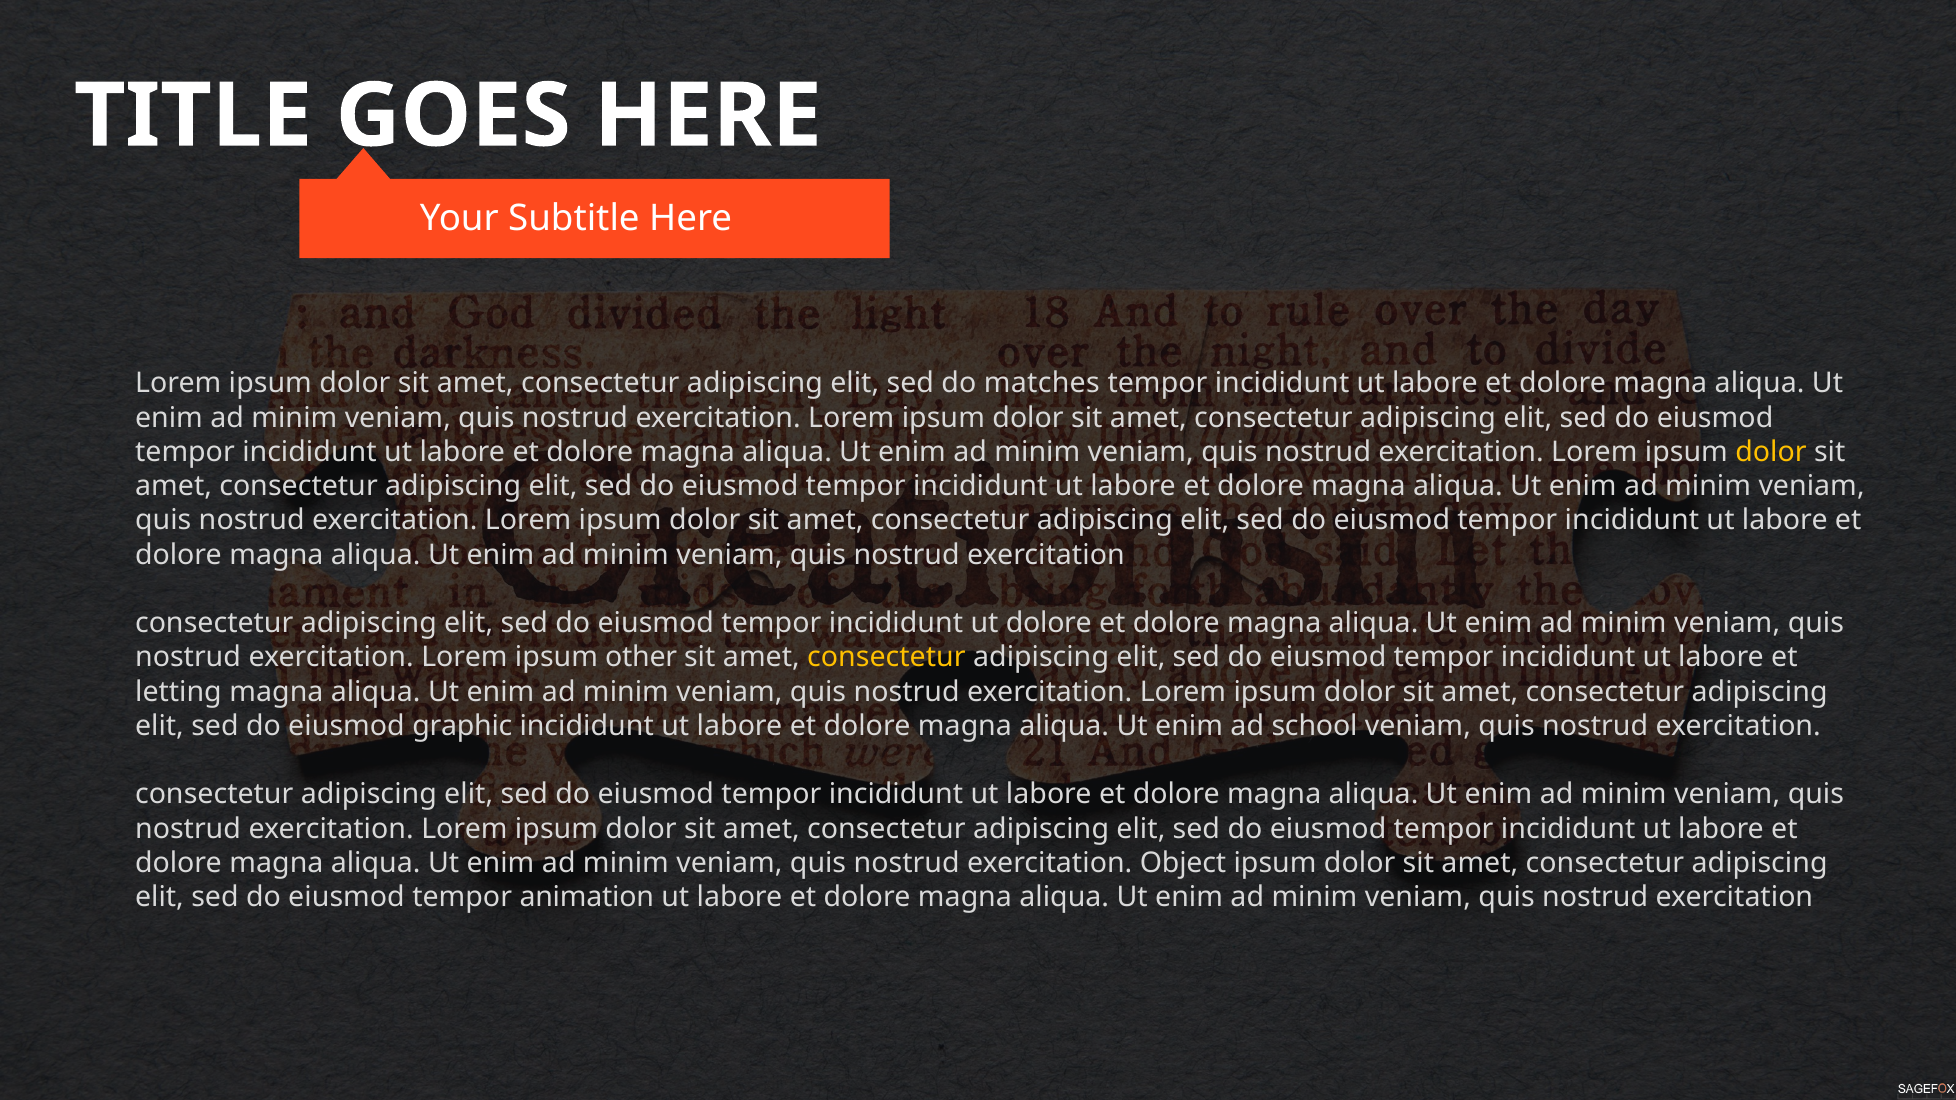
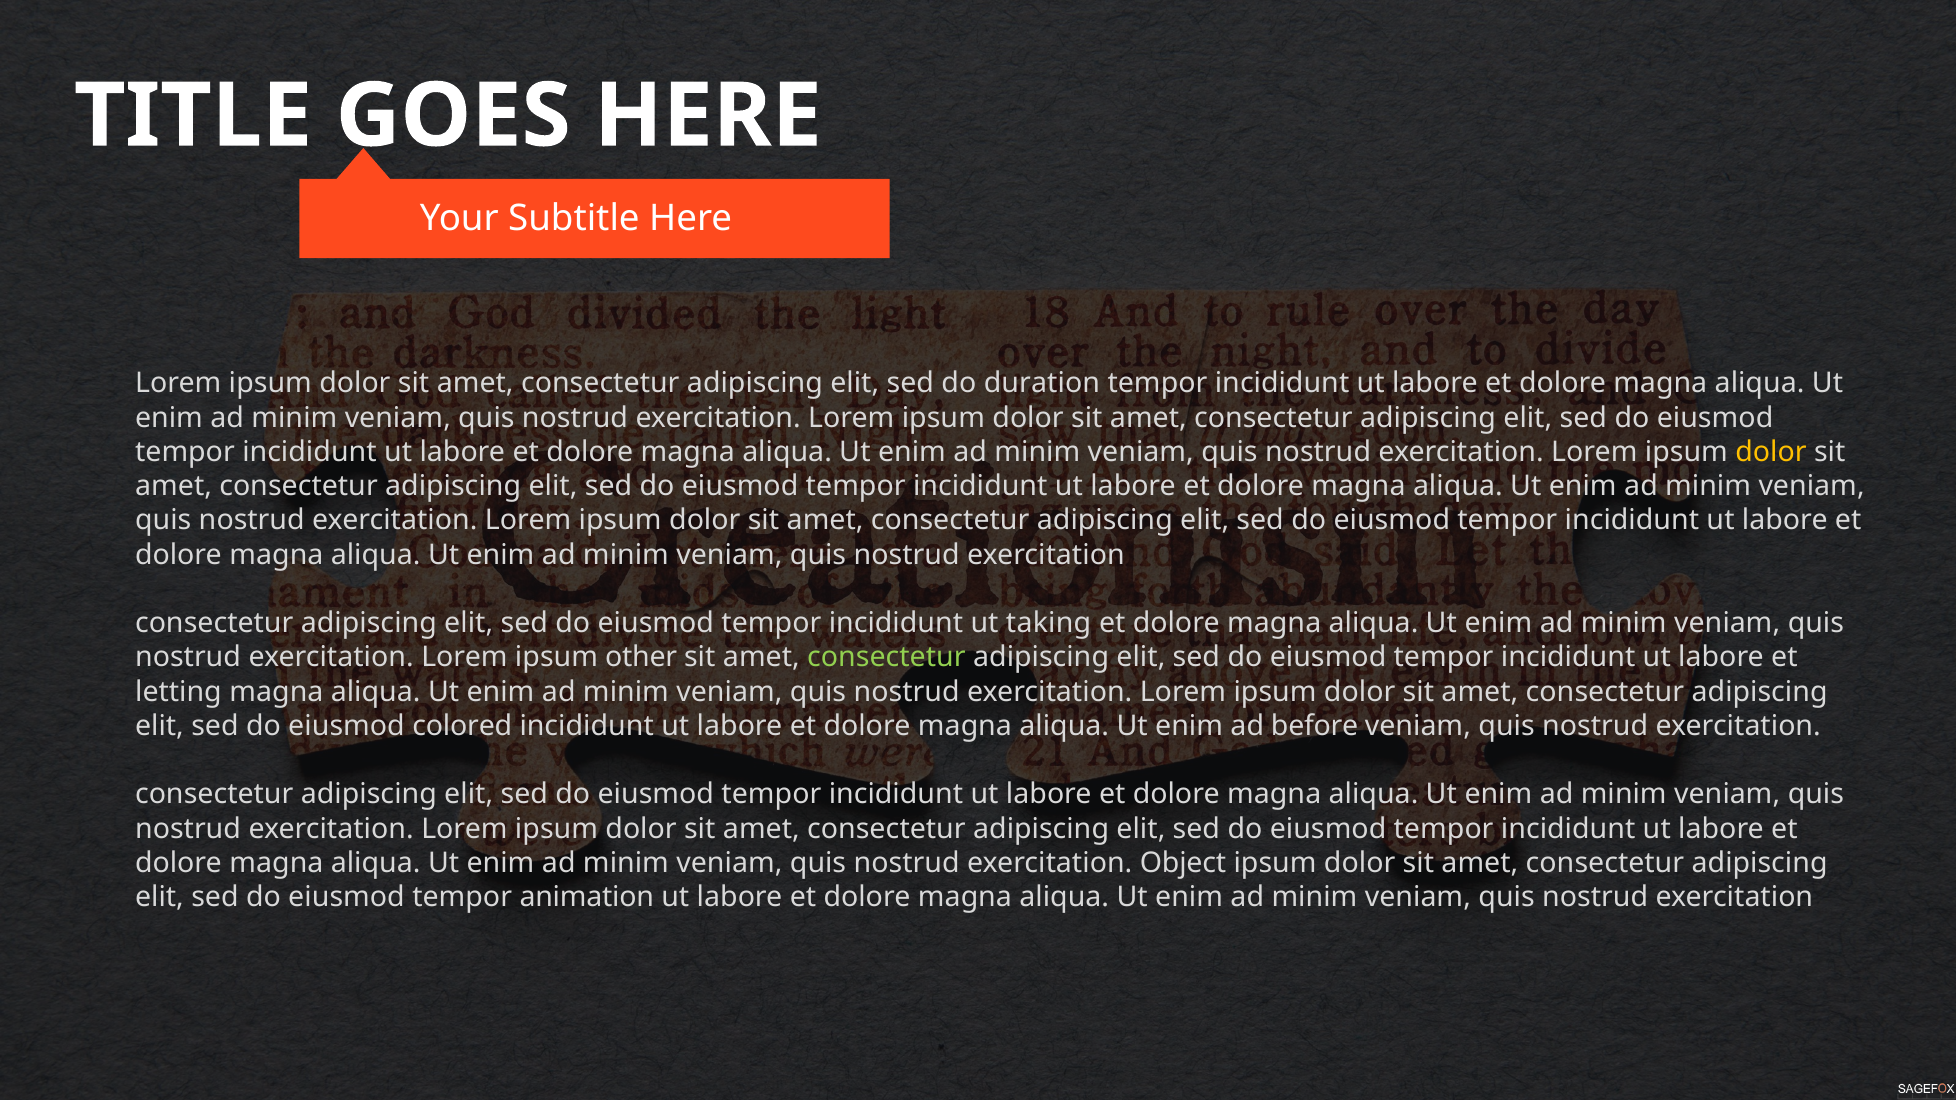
matches: matches -> duration
ut dolore: dolore -> taking
consectetur at (886, 658) colour: yellow -> light green
graphic: graphic -> colored
school: school -> before
